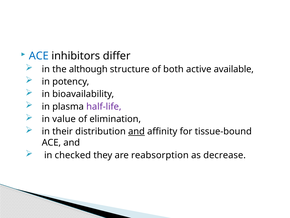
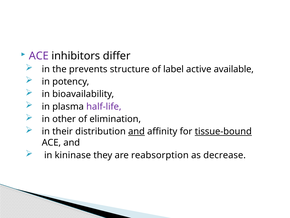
ACE at (39, 56) colour: blue -> purple
although: although -> prevents
both: both -> label
value: value -> other
tissue-bound underline: none -> present
checked: checked -> kininase
